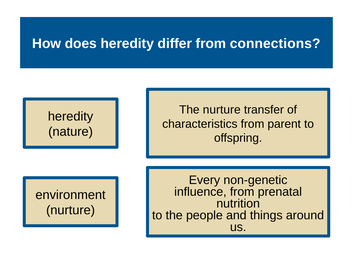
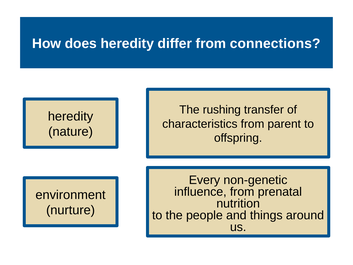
The nurture: nurture -> rushing
